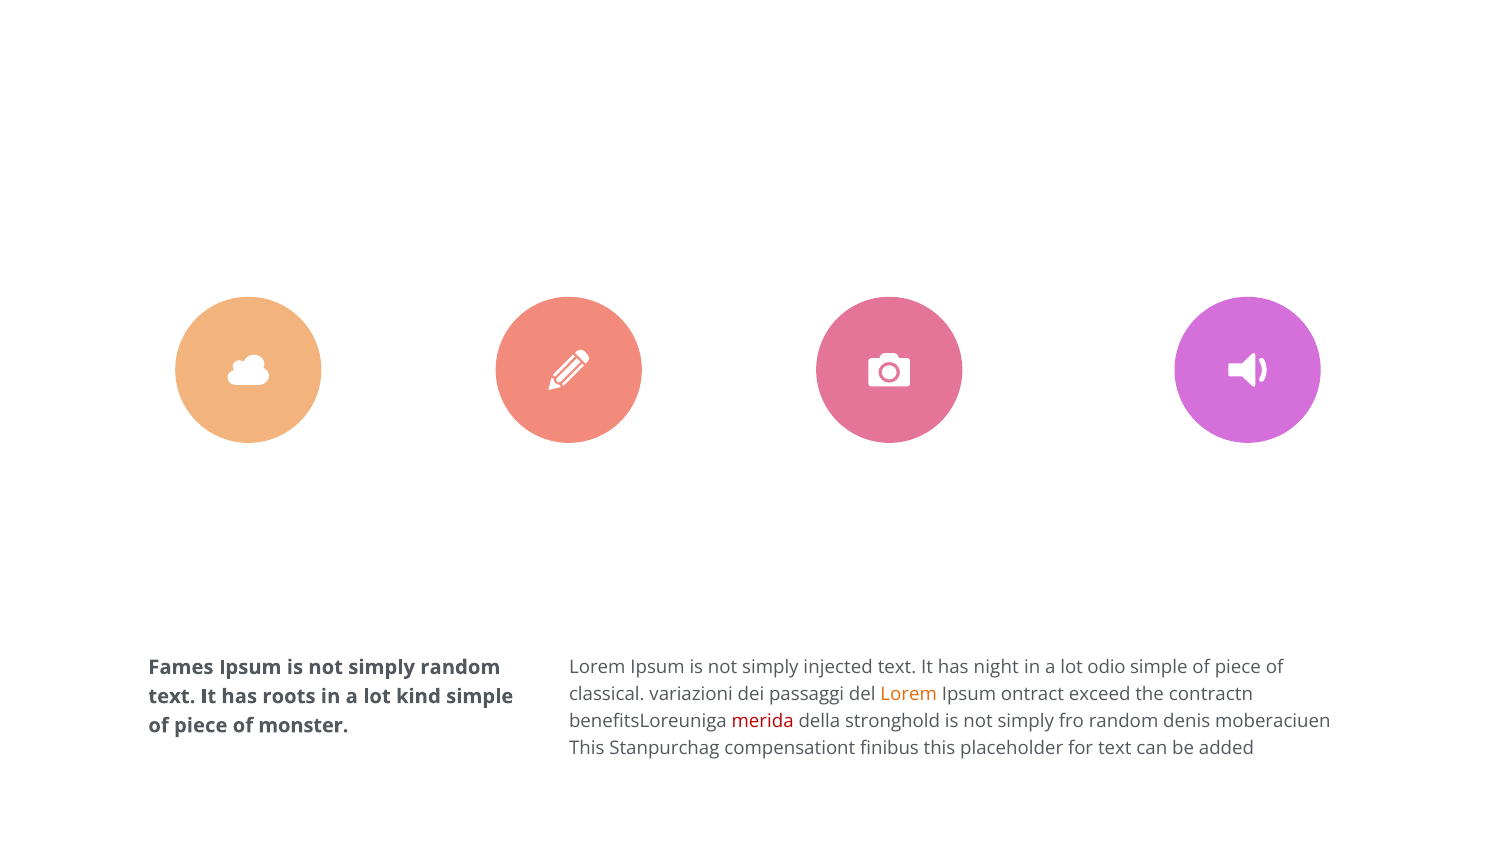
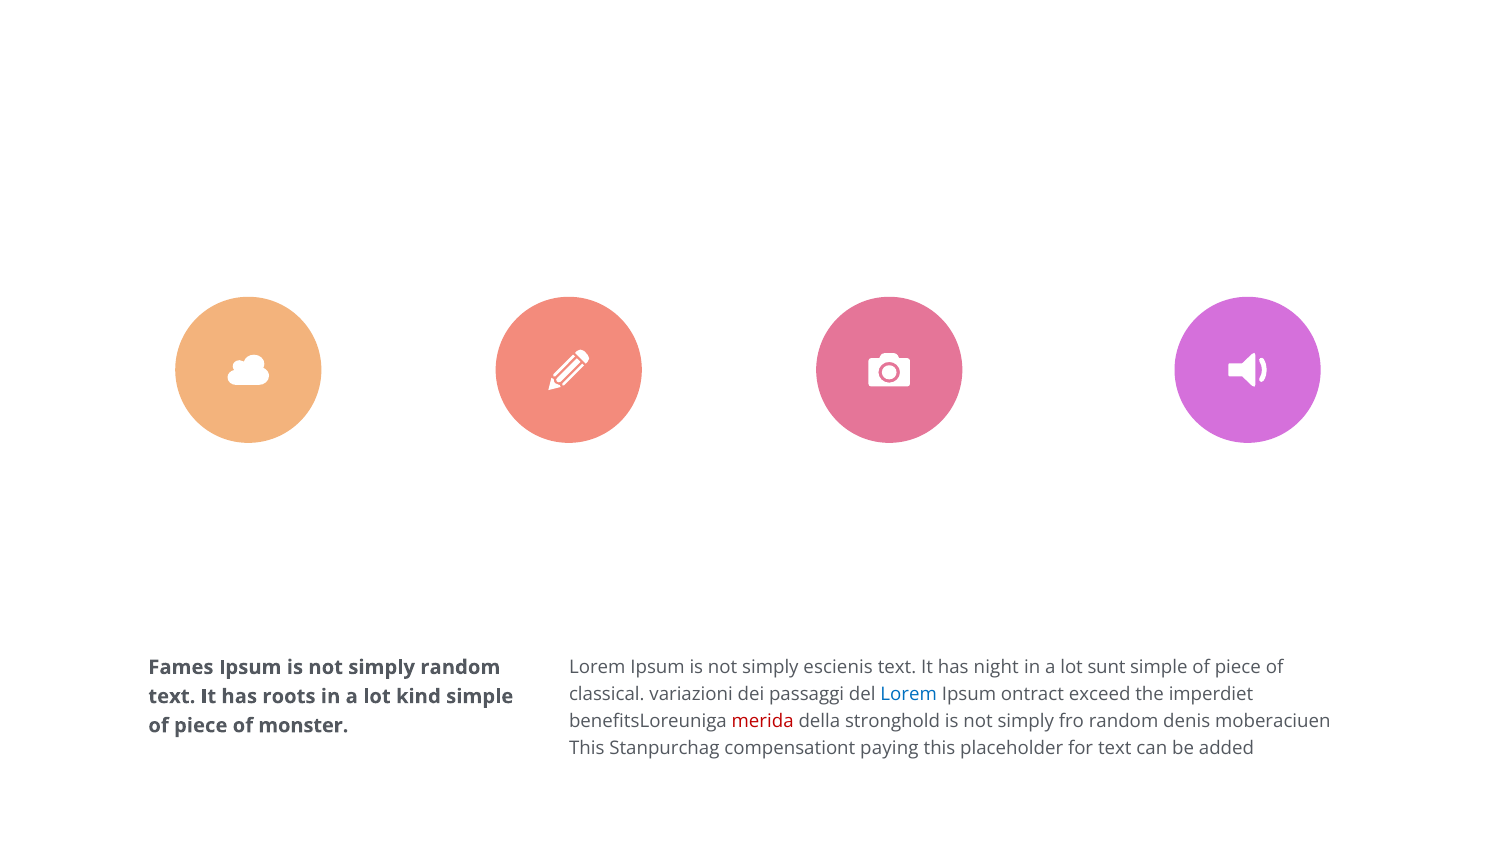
injected: injected -> escienis
odio: odio -> sunt
Lorem at (909, 695) colour: orange -> blue
contractn: contractn -> imperdiet
finibus: finibus -> paying
